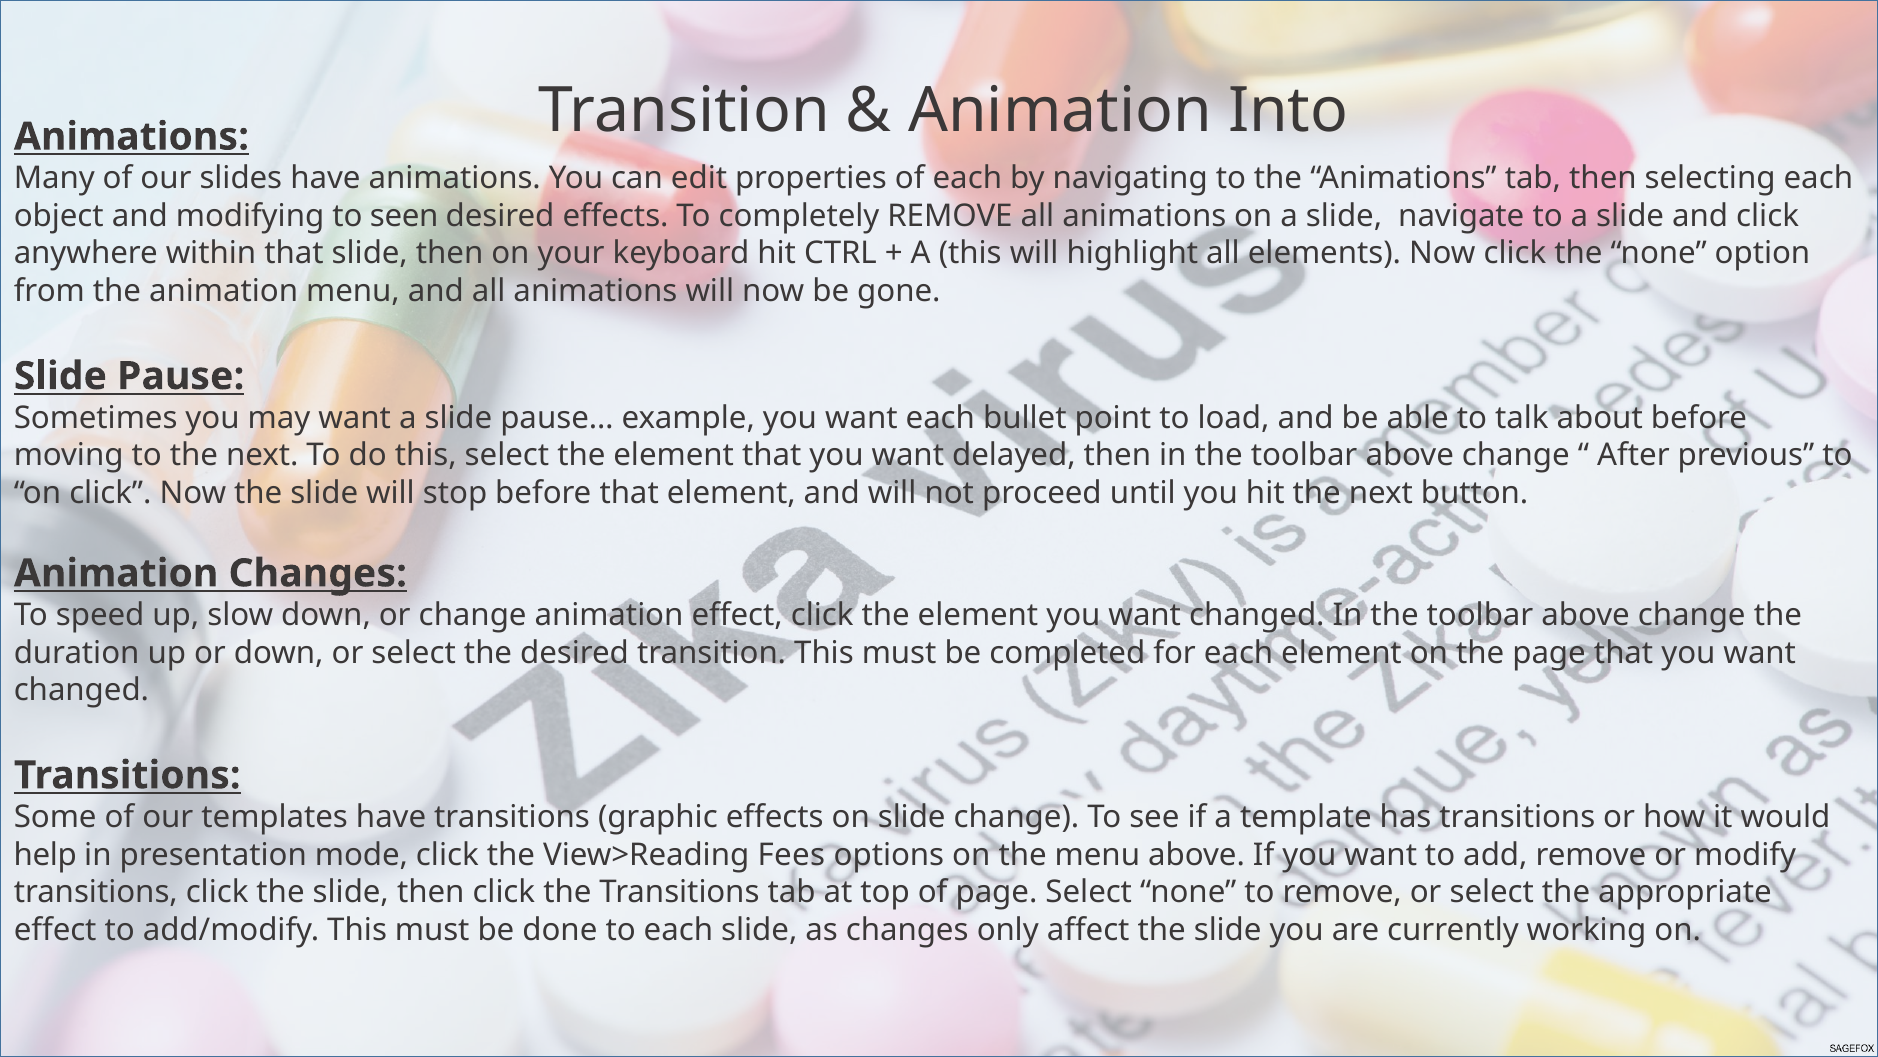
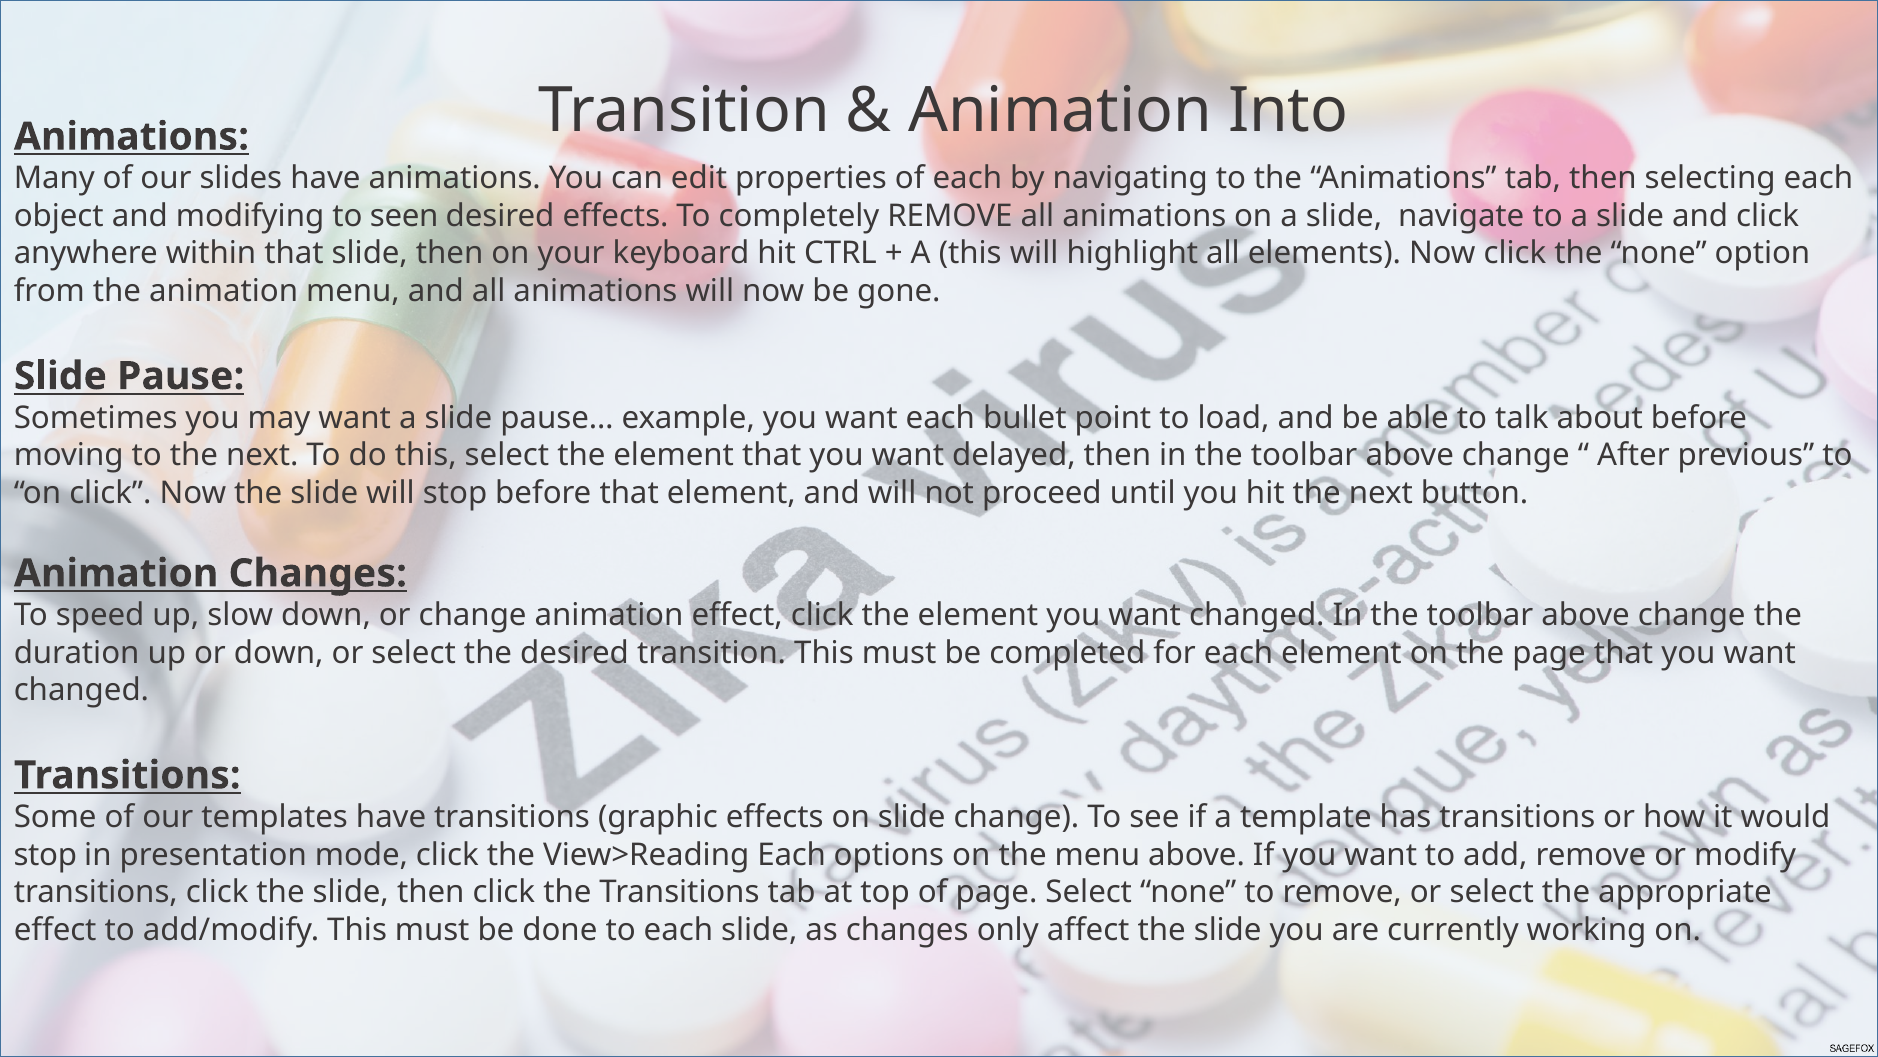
help at (45, 854): help -> stop
View>Reading Fees: Fees -> Each
